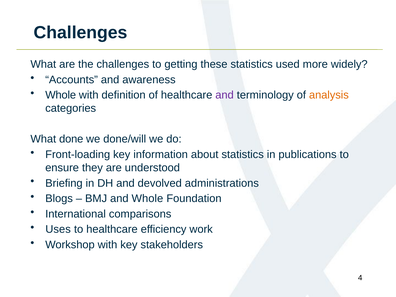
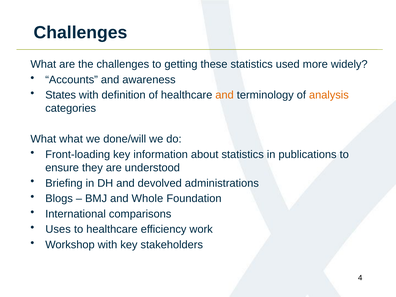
Whole at (61, 95): Whole -> States
and at (225, 95) colour: purple -> orange
What done: done -> what
